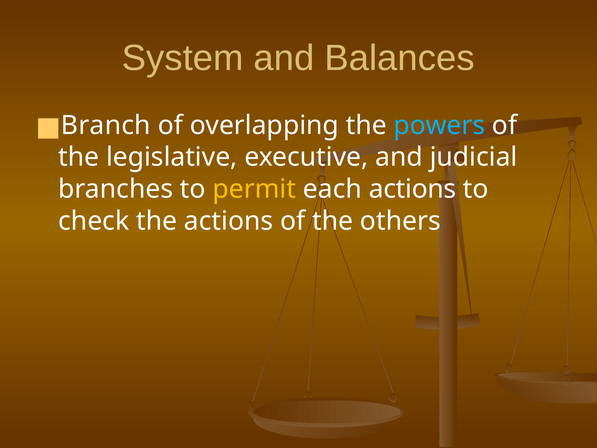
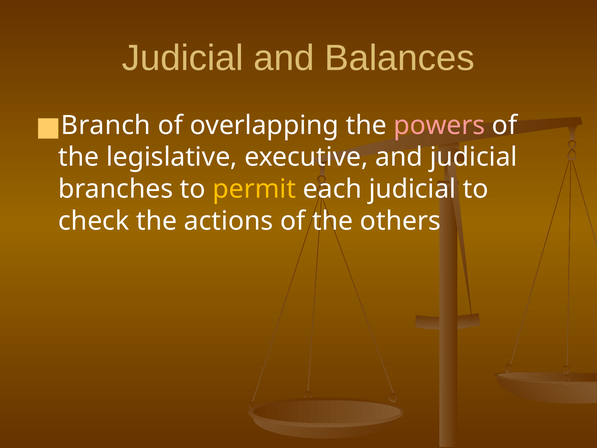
System at (183, 58): System -> Judicial
powers colour: light blue -> pink
each actions: actions -> judicial
